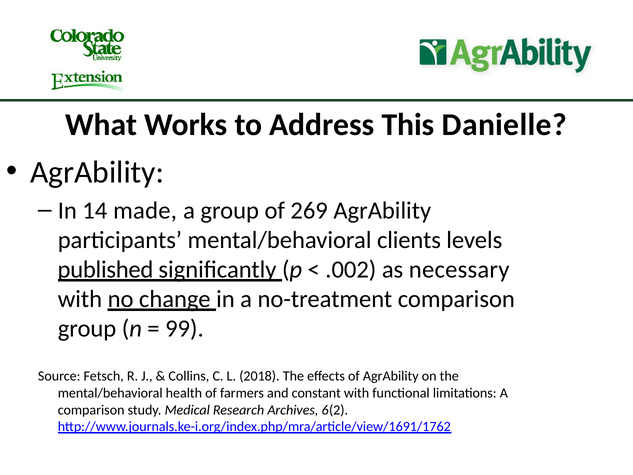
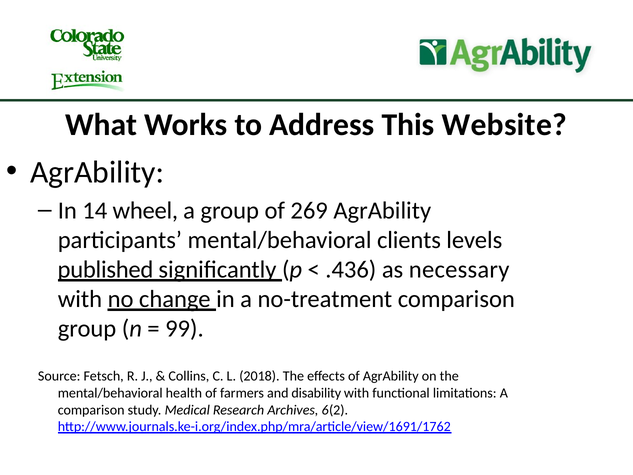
Danielle: Danielle -> Website
made: made -> wheel
.002: .002 -> .436
constant: constant -> disability
